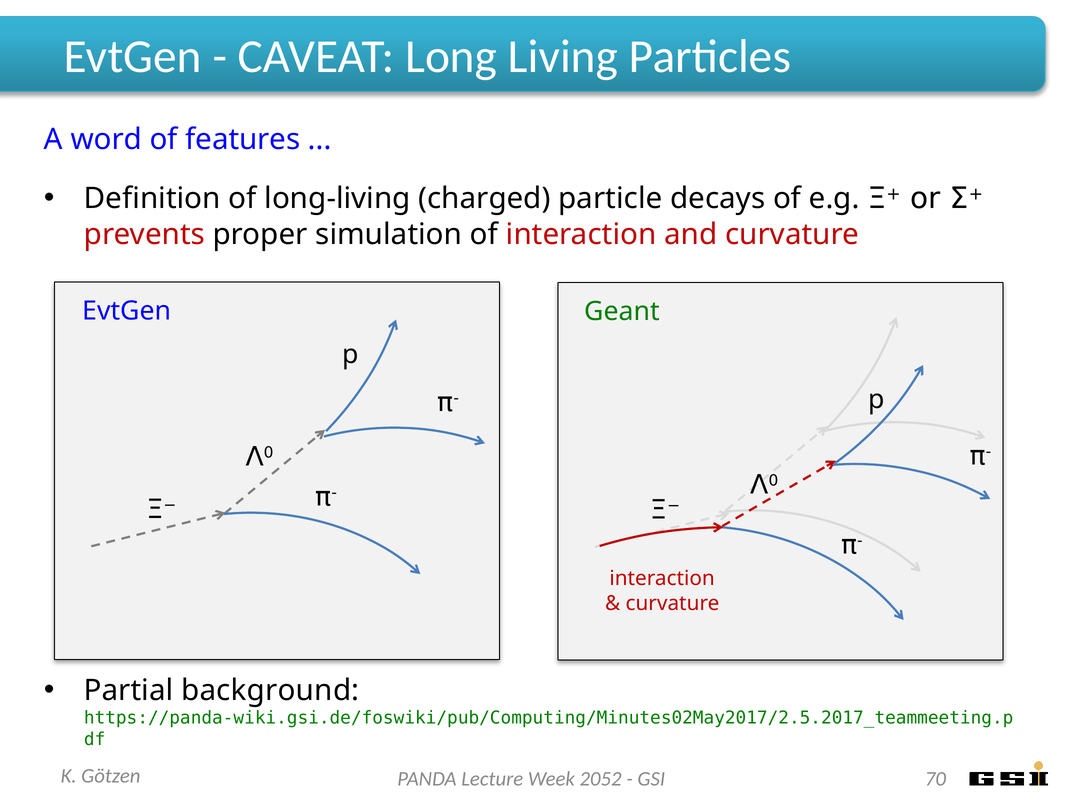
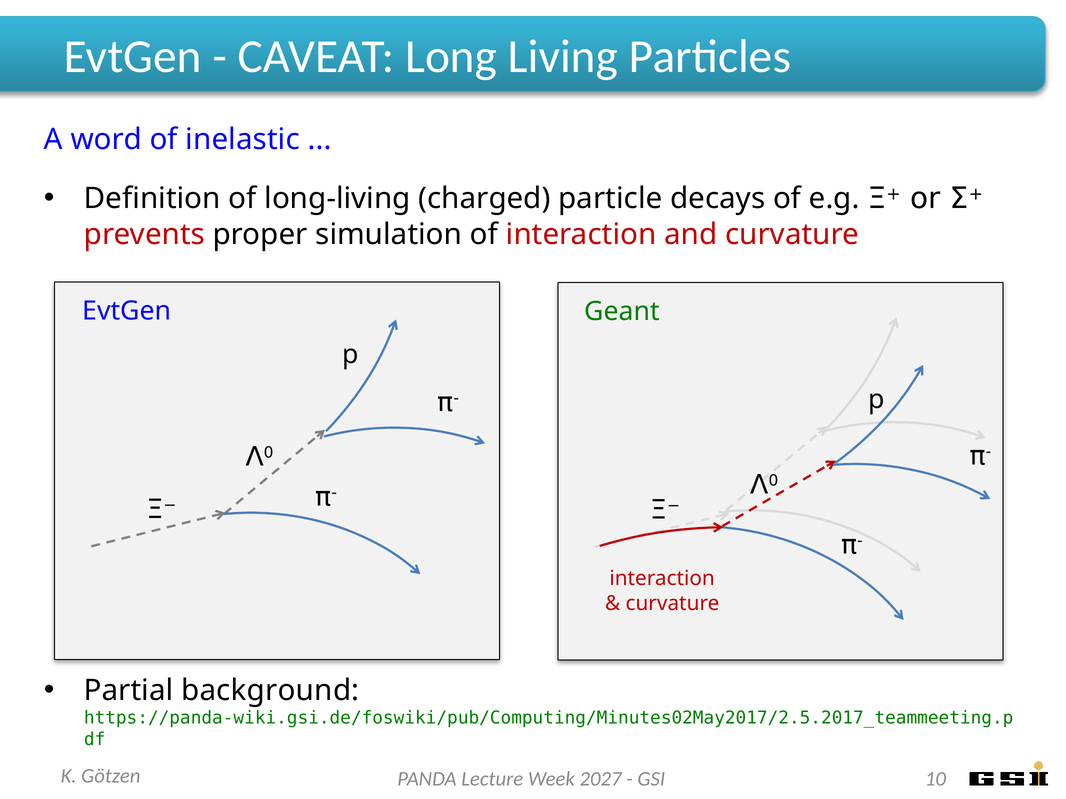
features: features -> inelastic
2052: 2052 -> 2027
70: 70 -> 10
